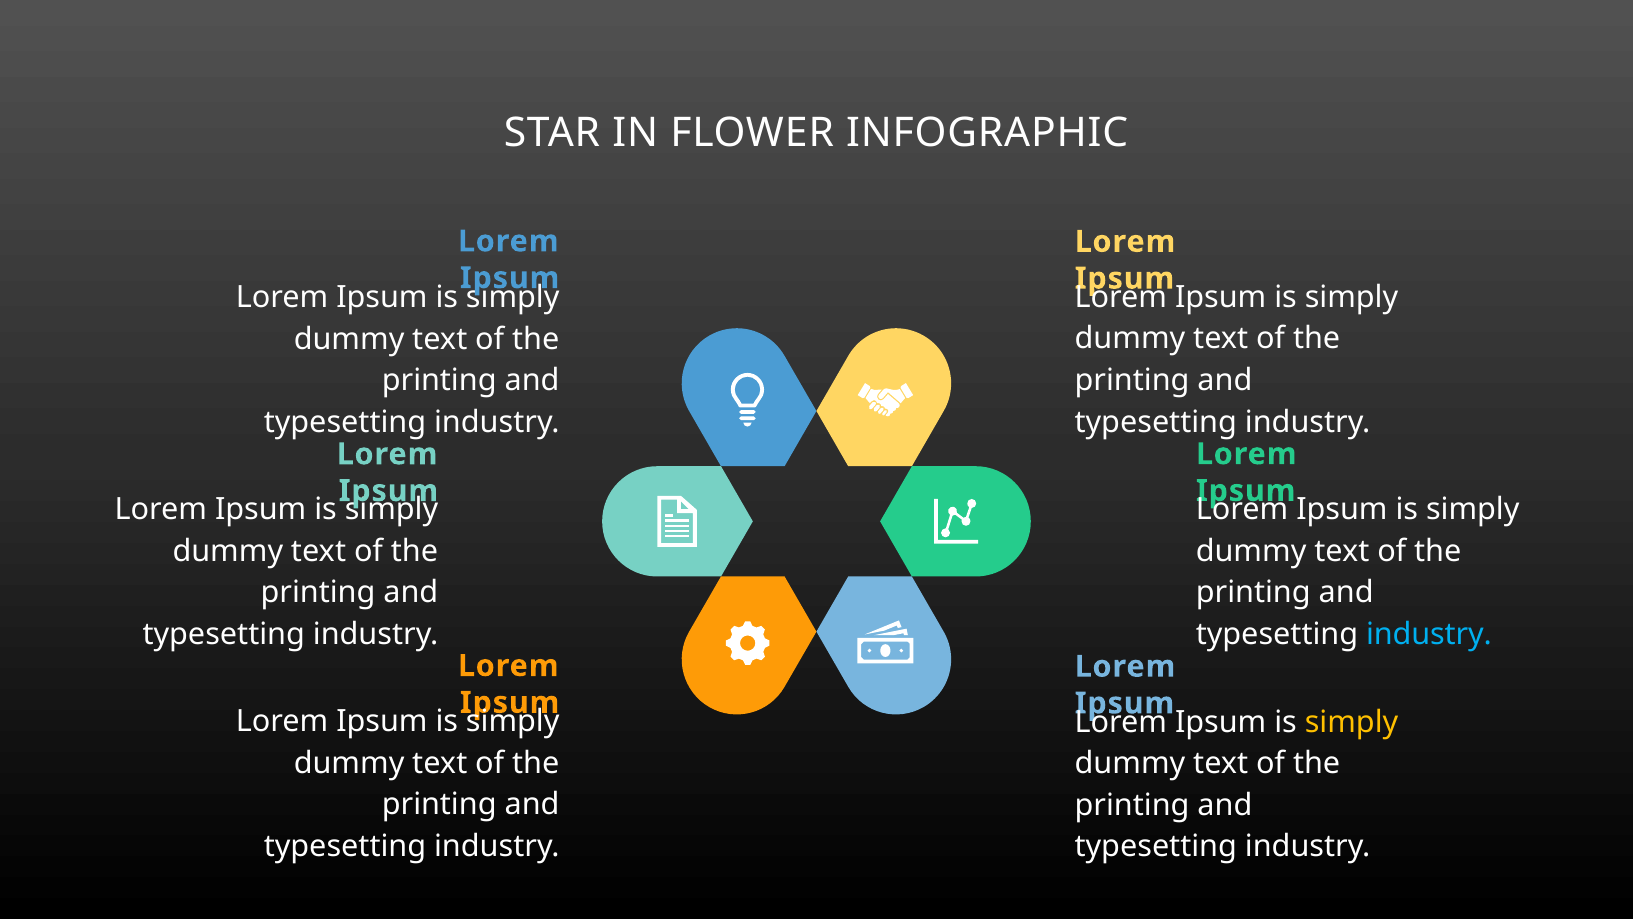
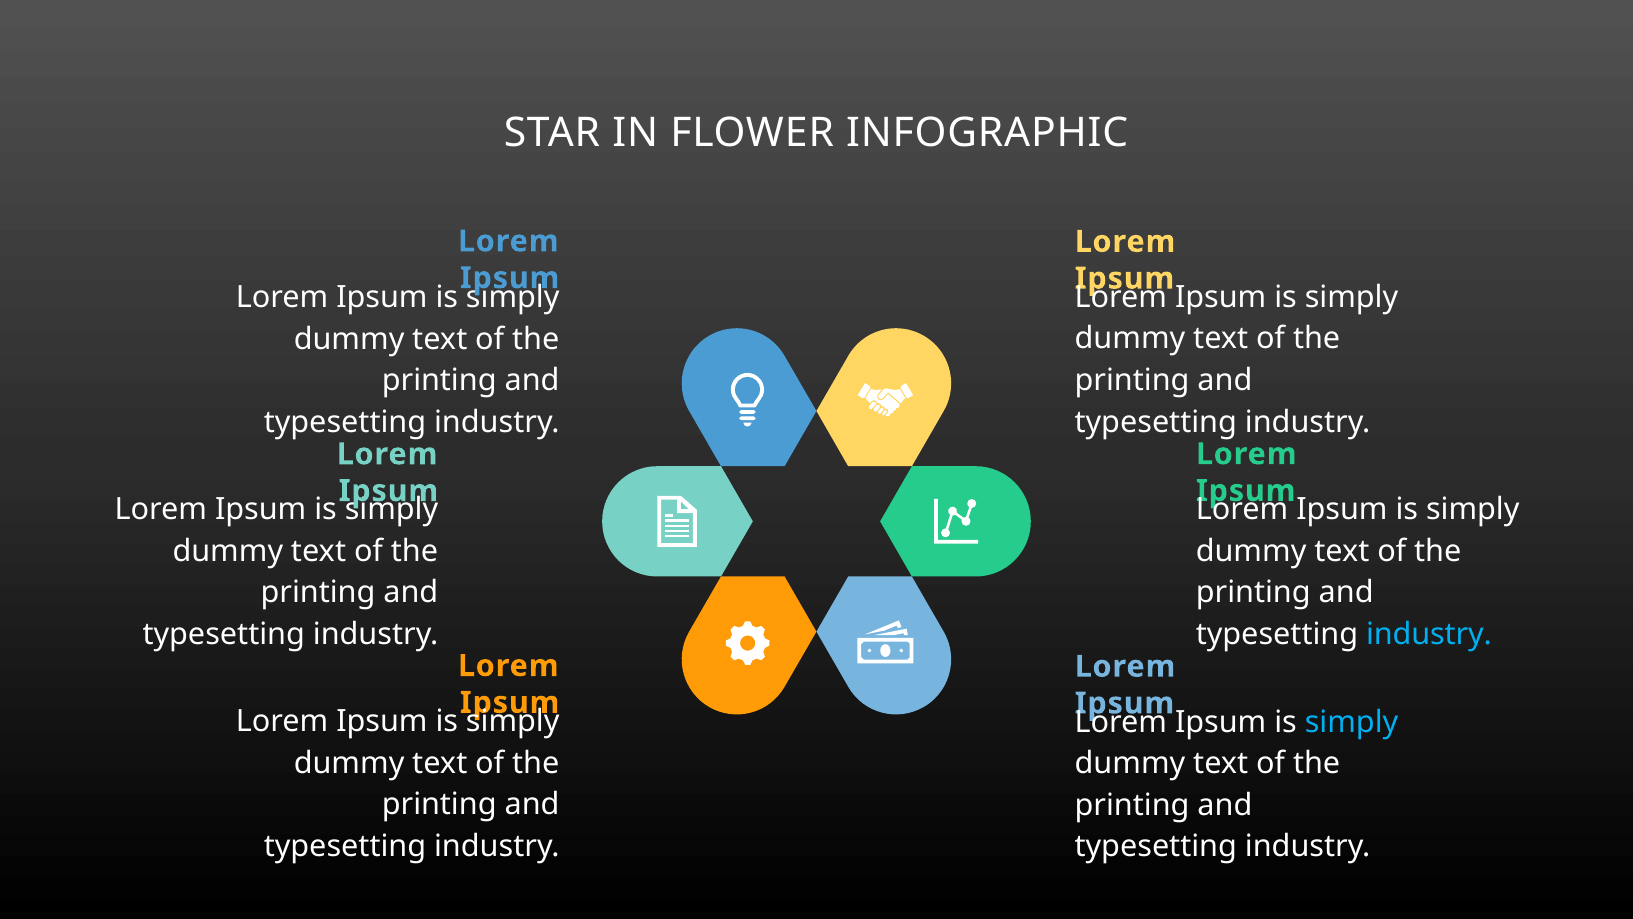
simply at (1352, 722) colour: yellow -> light blue
